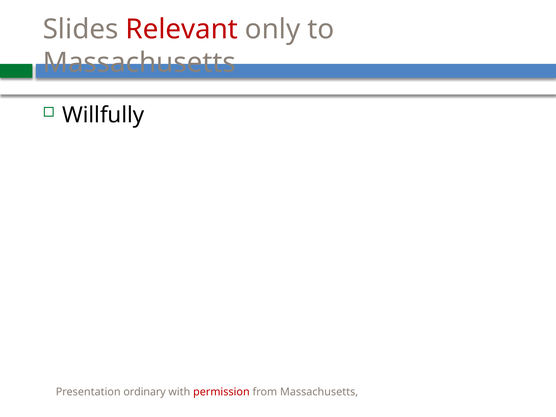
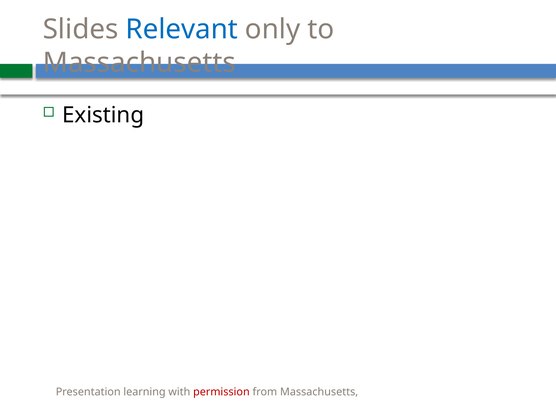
Relevant colour: red -> blue
Willfully: Willfully -> Existing
ordinary: ordinary -> learning
